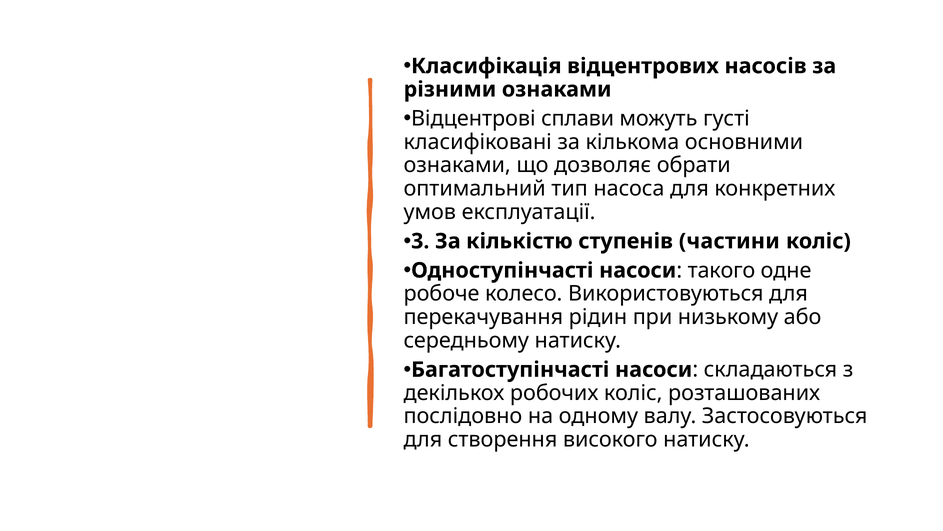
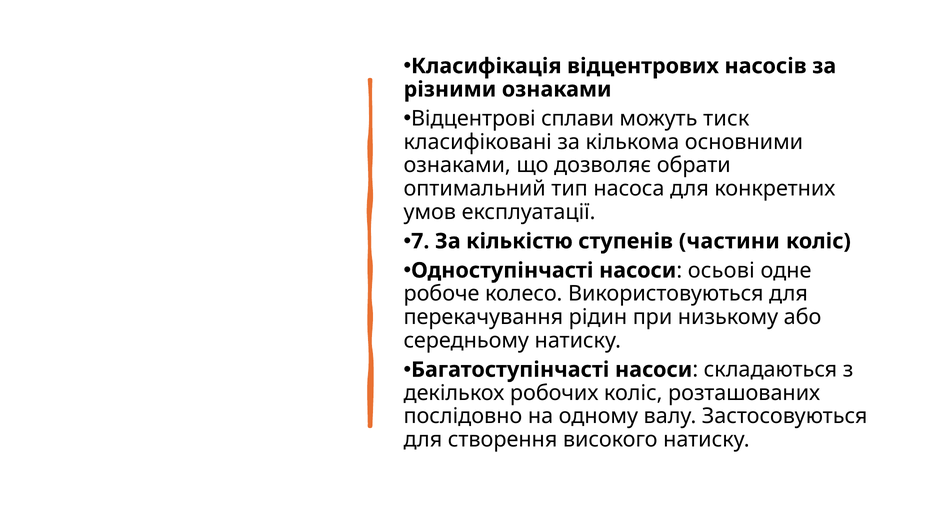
густі: густі -> тиск
3: 3 -> 7
такого: такого -> осьові
